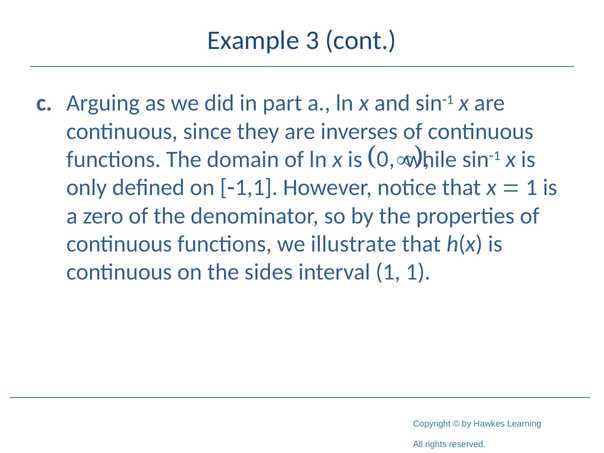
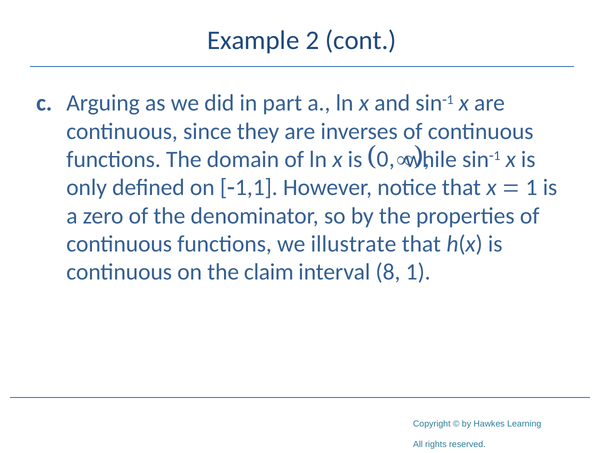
3: 3 -> 2
sides: sides -> claim
interval 1: 1 -> 8
